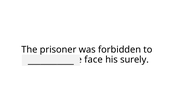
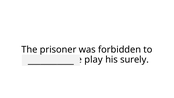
face: face -> play
